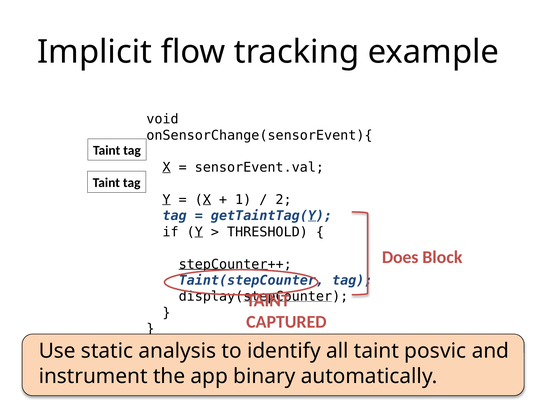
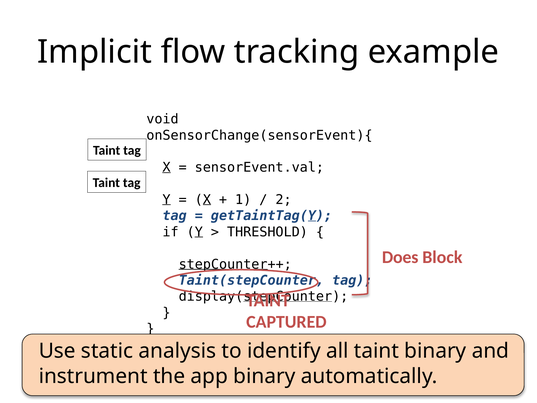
taint posvic: posvic -> binary
